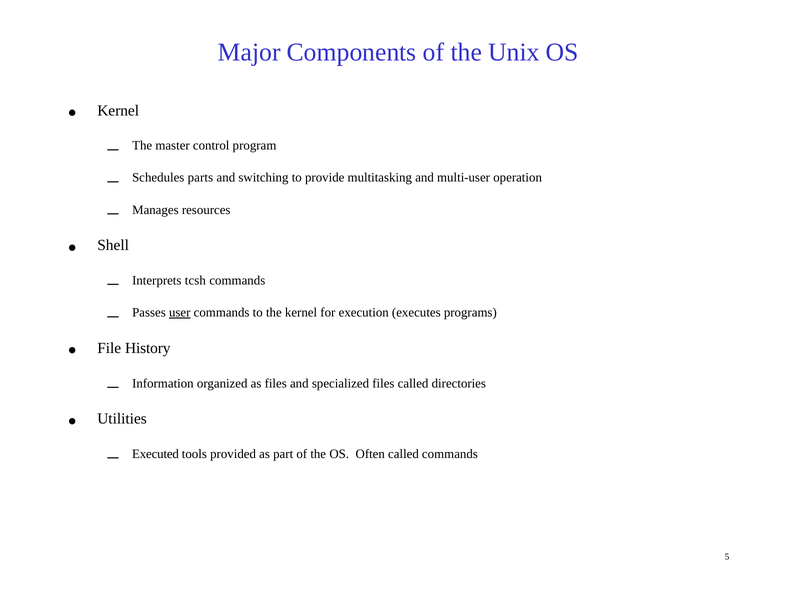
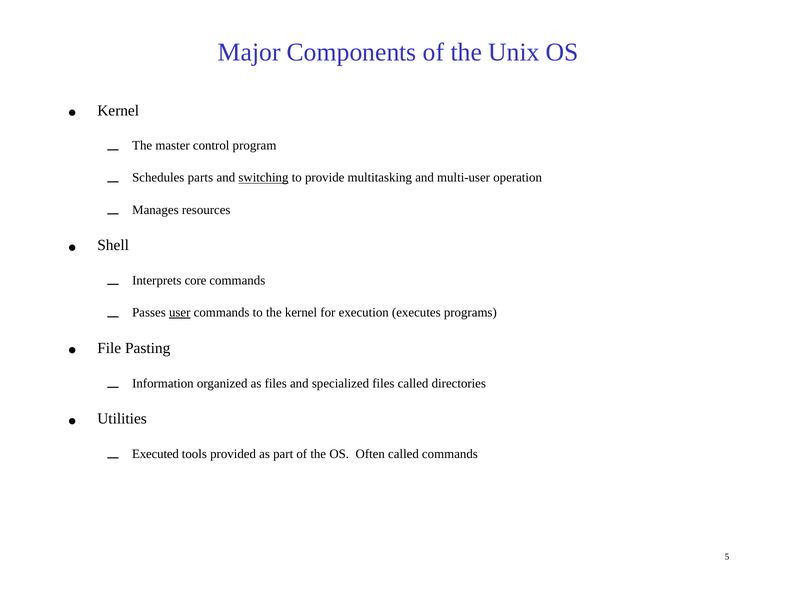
switching underline: none -> present
tcsh: tcsh -> core
History: History -> Pasting
